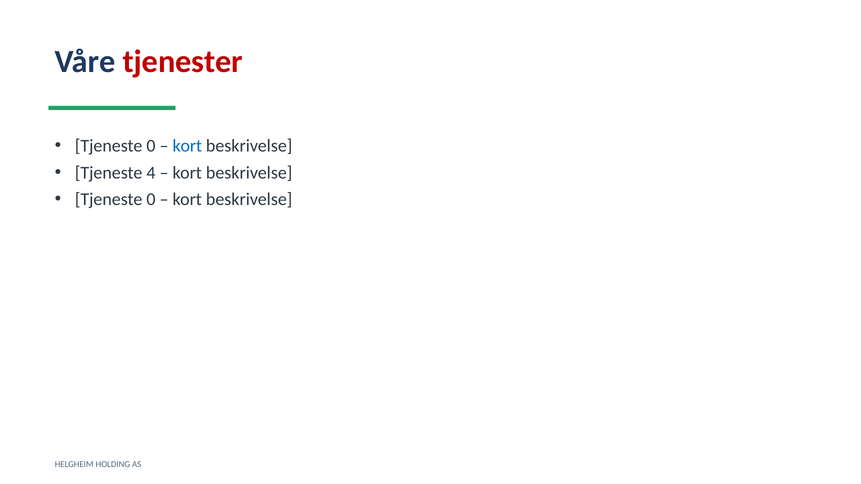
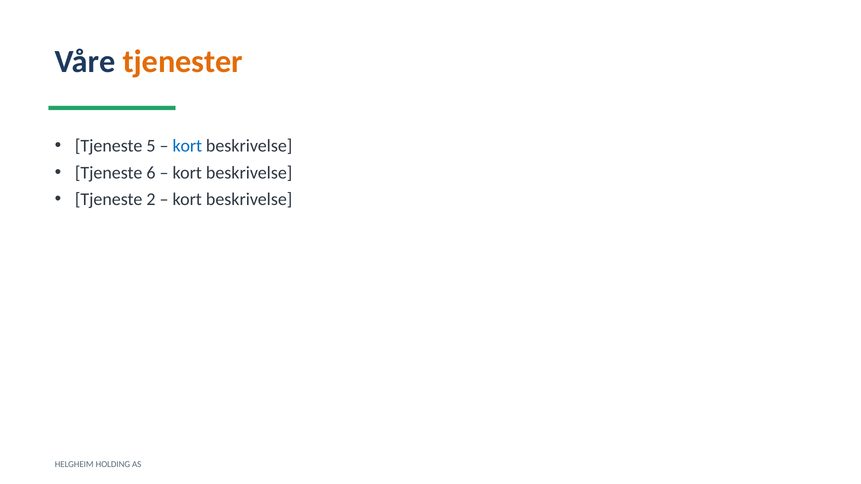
tjenester colour: red -> orange
0 at (151, 146): 0 -> 5
4: 4 -> 6
0 at (151, 200): 0 -> 2
